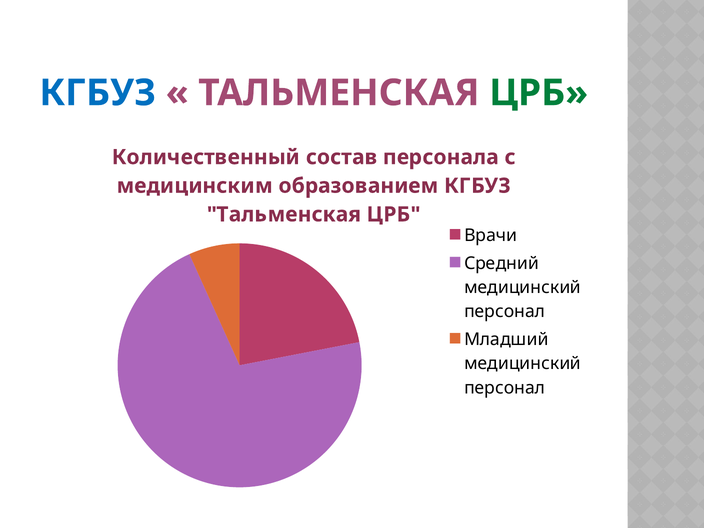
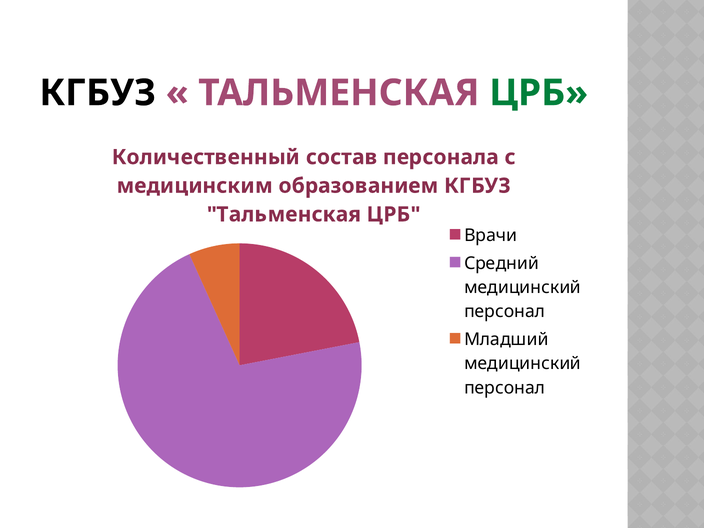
КГБУЗ at (98, 93) colour: blue -> black
